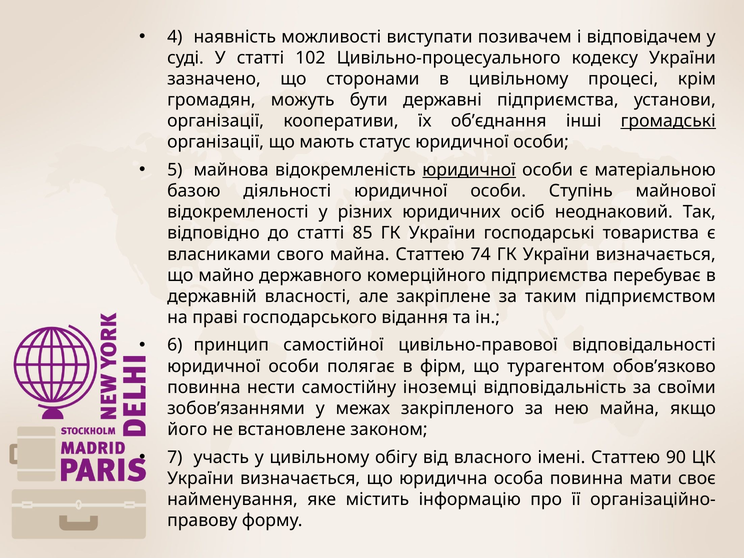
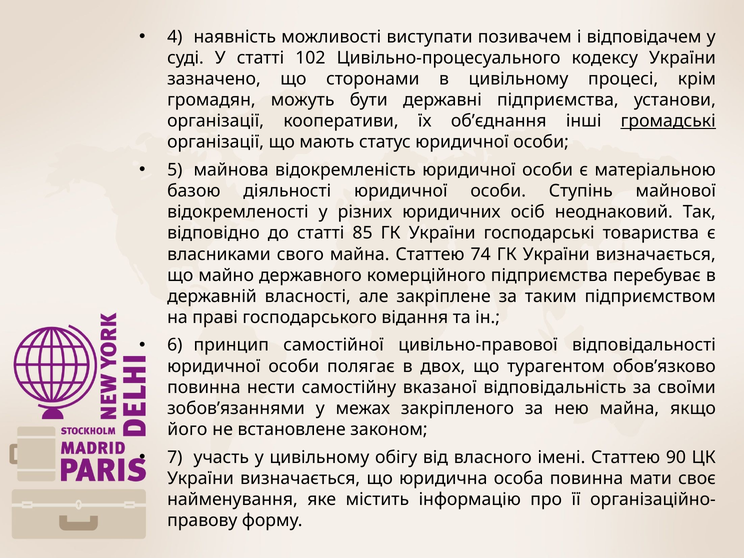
юридичної at (469, 170) underline: present -> none
фірм: фірм -> двох
іноземці: іноземці -> вказаної
